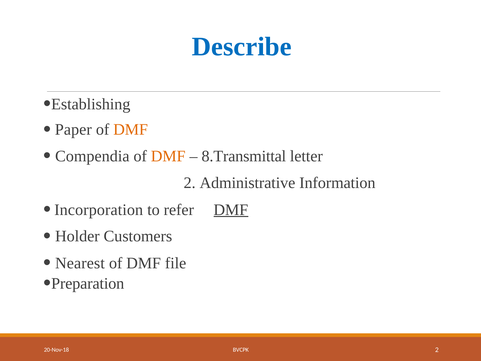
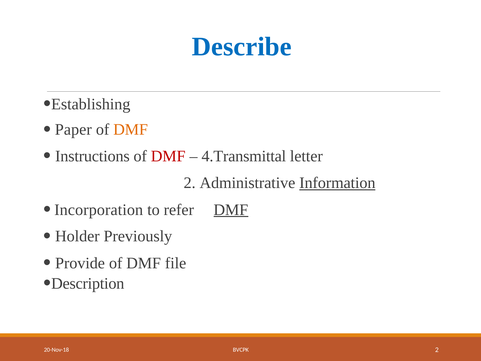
Compendia: Compendia -> Instructions
DMF at (168, 156) colour: orange -> red
8.Transmittal: 8.Transmittal -> 4.Transmittal
Information underline: none -> present
Customers: Customers -> Previously
Nearest: Nearest -> Provide
Preparation: Preparation -> Description
